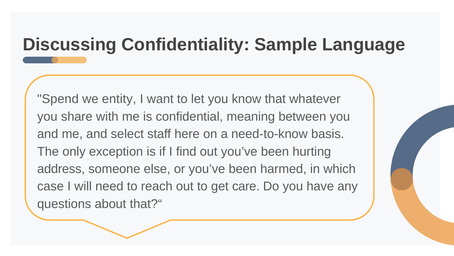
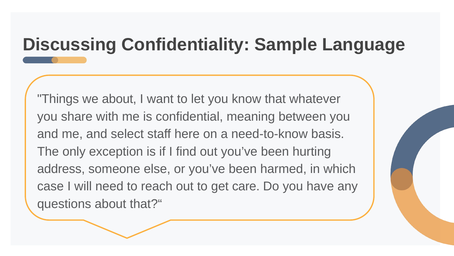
Spend: Spend -> Things
we entity: entity -> about
